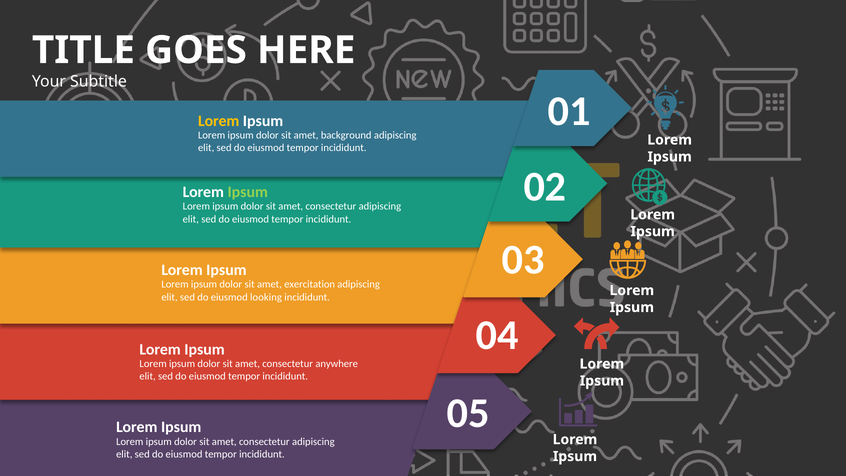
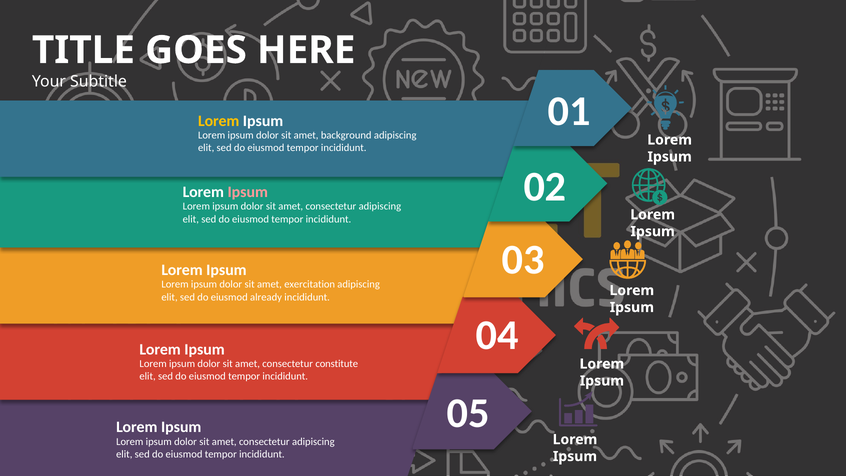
Ipsum at (248, 192) colour: light green -> pink
looking: looking -> already
anywhere: anywhere -> constitute
